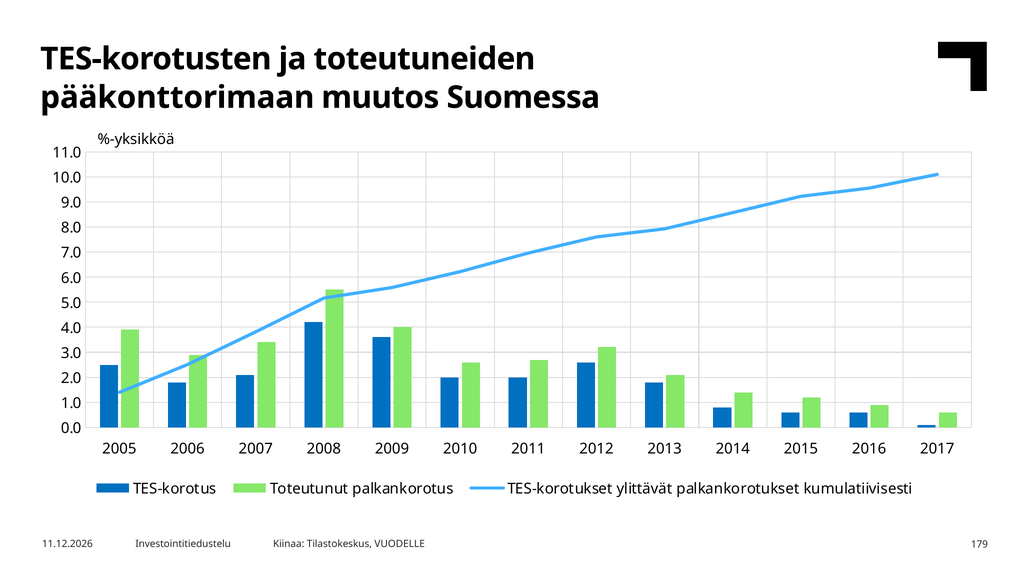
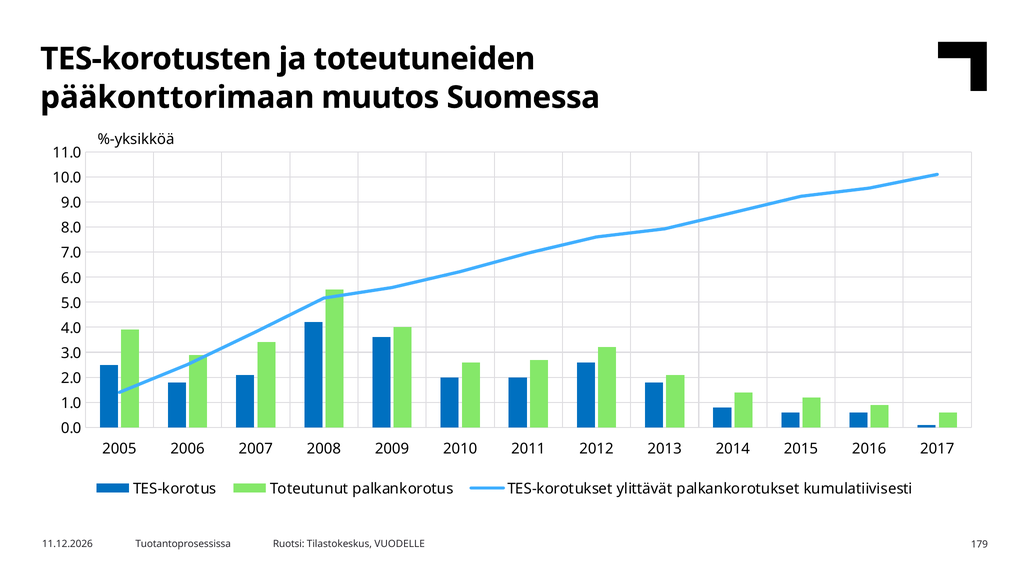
Investointitiedustelu: Investointitiedustelu -> Tuotantoprosessissa
Kiinaa: Kiinaa -> Ruotsi
